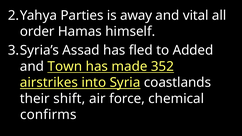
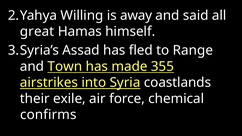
Parties: Parties -> Willing
vital: vital -> said
order: order -> great
Added: Added -> Range
352: 352 -> 355
shift: shift -> exile
